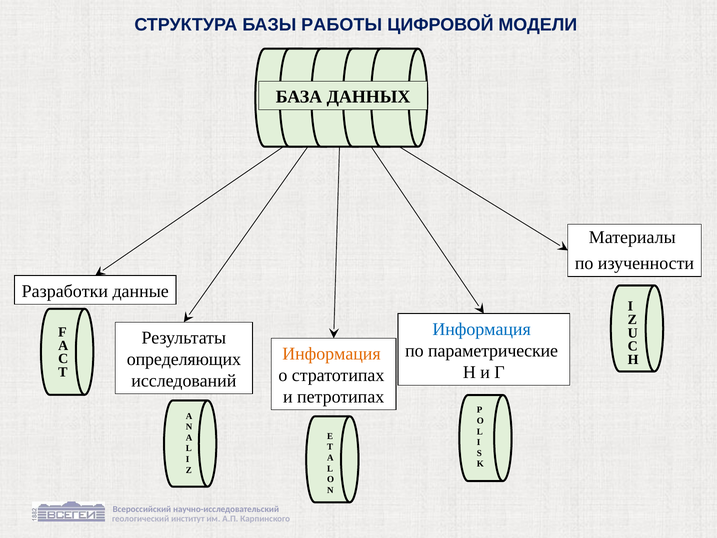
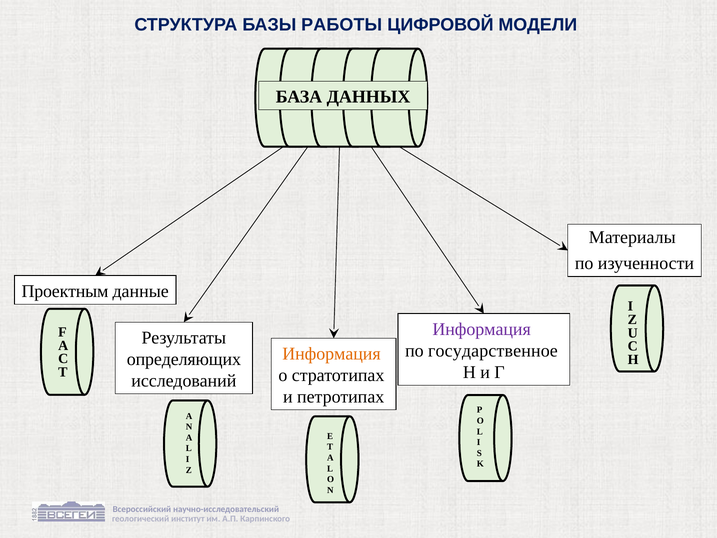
Разработки: Разработки -> Проектным
Информация at (482, 329) colour: blue -> purple
параметрические: параметрические -> государственное
